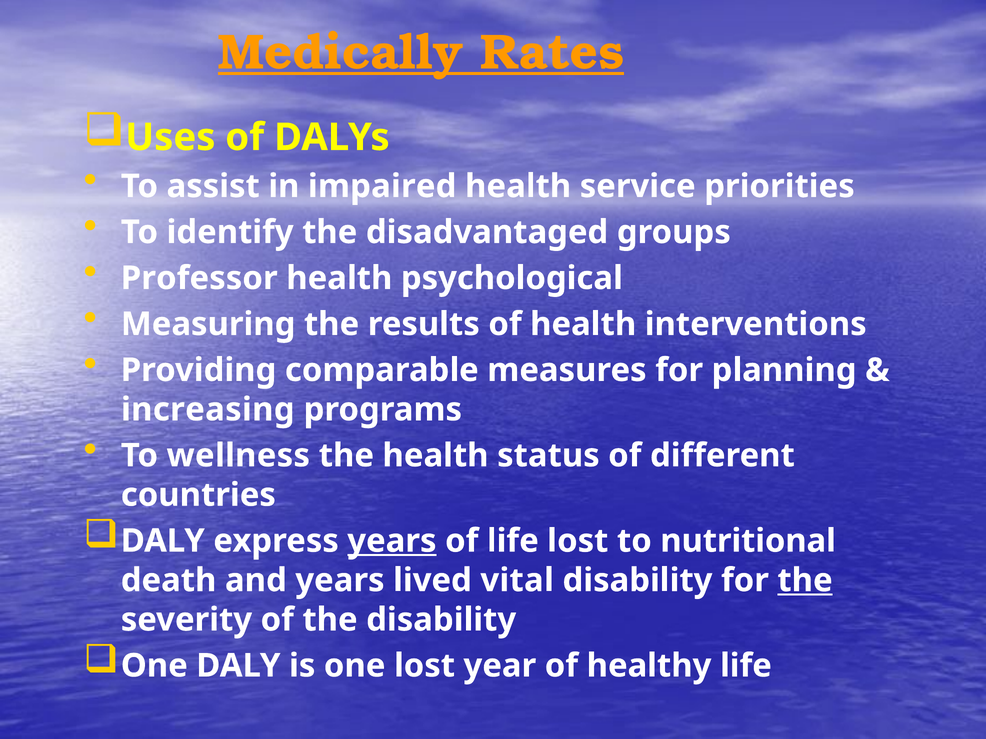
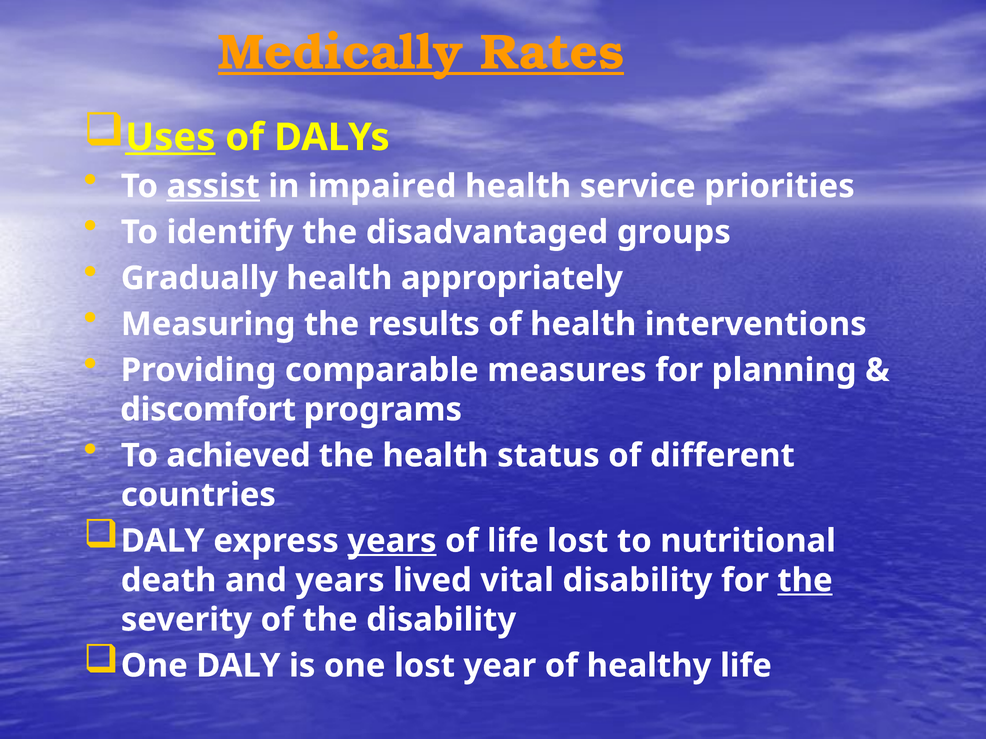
Uses underline: none -> present
assist underline: none -> present
Professor: Professor -> Gradually
psychological: psychological -> appropriately
increasing: increasing -> discomfort
wellness: wellness -> achieved
